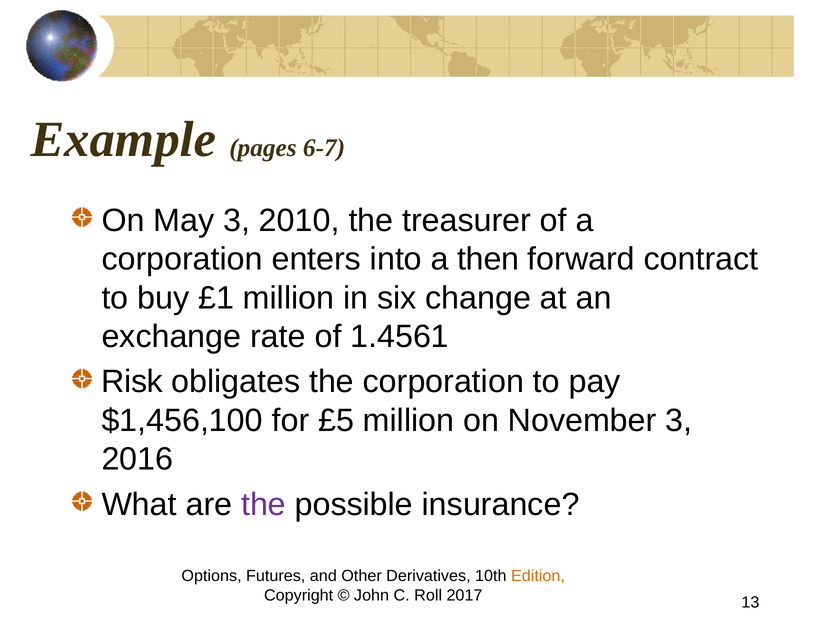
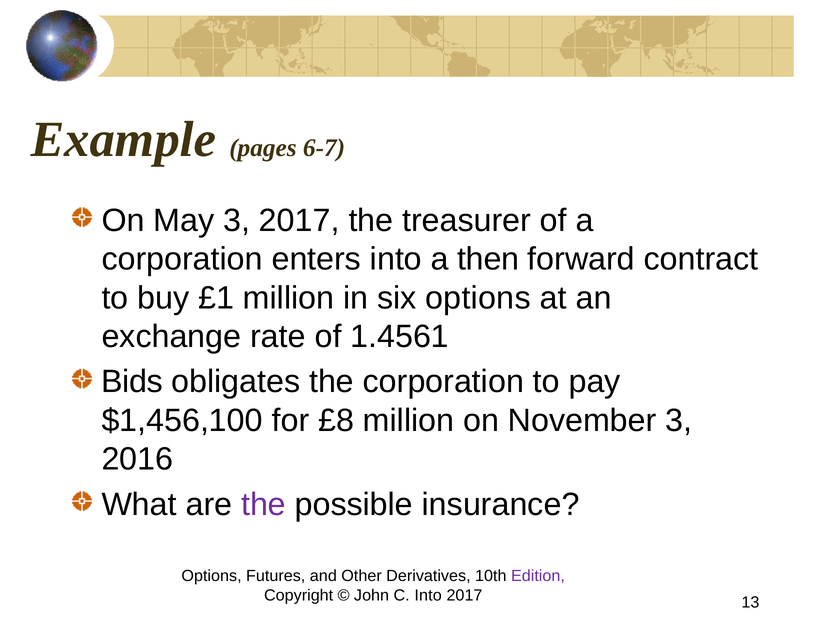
3 2010: 2010 -> 2017
six change: change -> options
Risk: Risk -> Bids
£5: £5 -> £8
Edition colour: orange -> purple
C Roll: Roll -> Into
